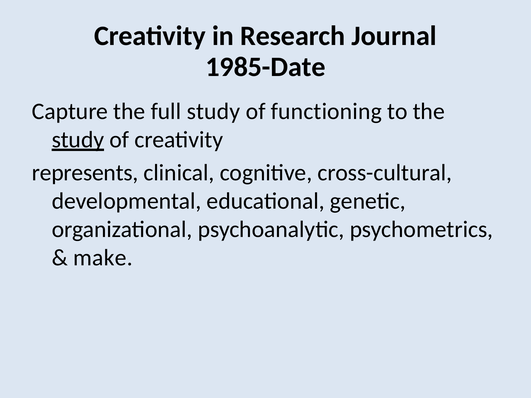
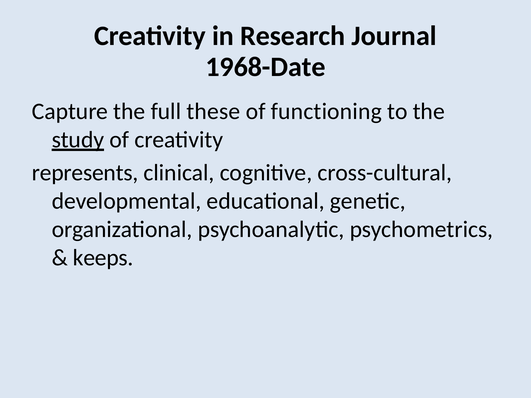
1985-Date: 1985-Date -> 1968-Date
full study: study -> these
make: make -> keeps
